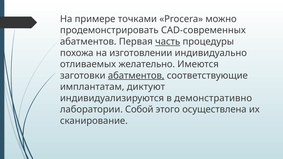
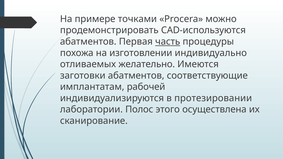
CAD-современных: CAD-современных -> CAD-используются
абатментов at (136, 76) underline: present -> none
диктуют: диктуют -> рабочей
демонстративно: демонстративно -> протезировании
Собой: Собой -> Полос
